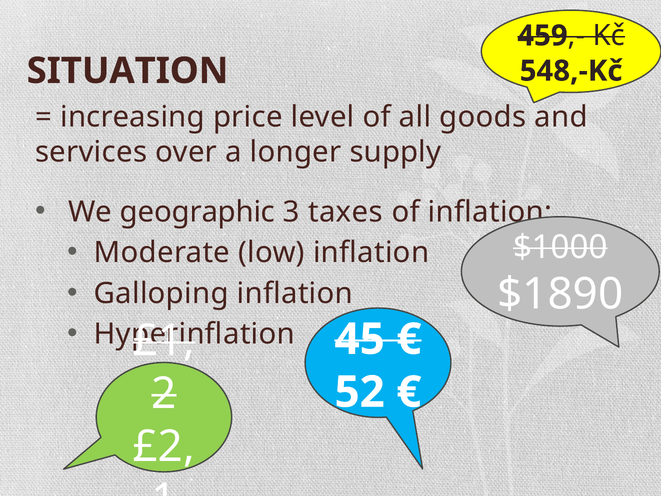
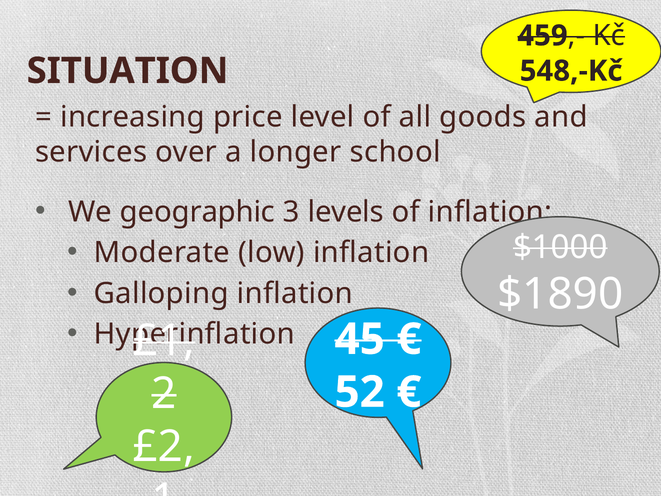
supply: supply -> school
taxes: taxes -> levels
